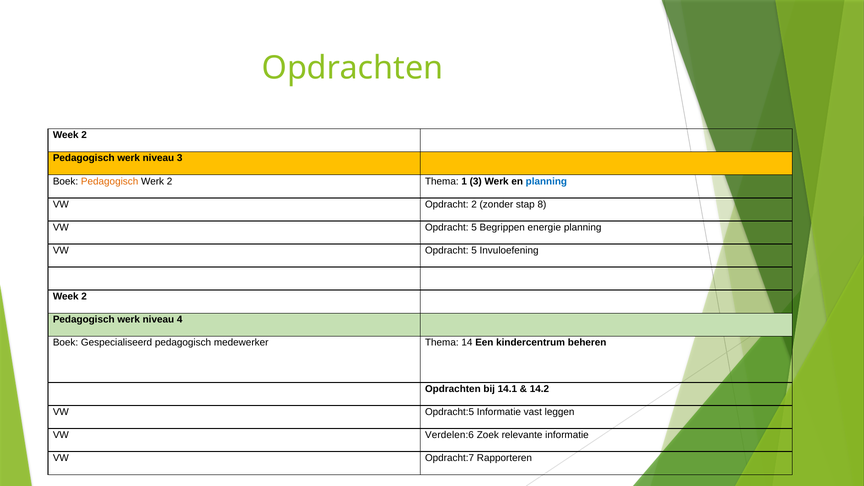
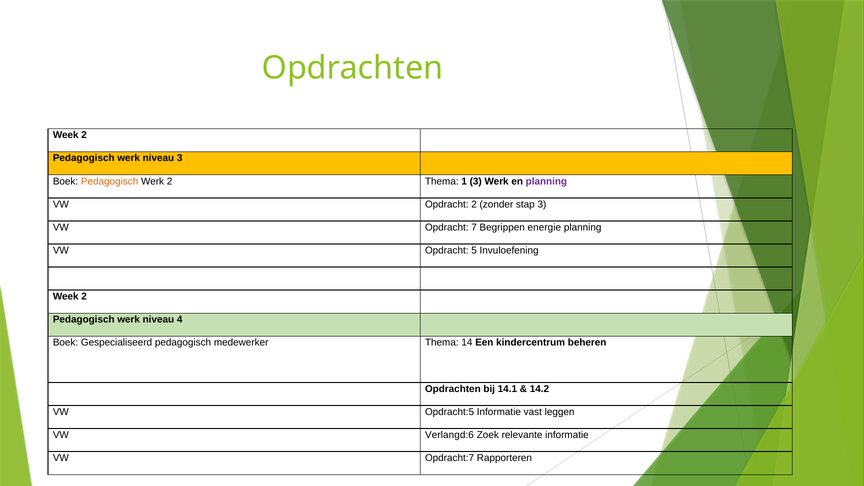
planning at (546, 181) colour: blue -> purple
stap 8: 8 -> 3
5 at (474, 227): 5 -> 7
Verdelen:6: Verdelen:6 -> Verlangd:6
